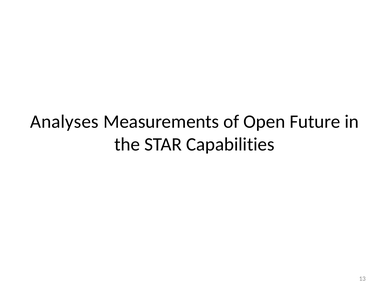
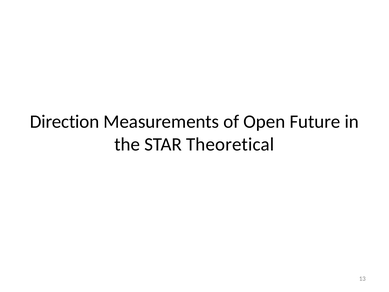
Analyses: Analyses -> Direction
Capabilities: Capabilities -> Theoretical
